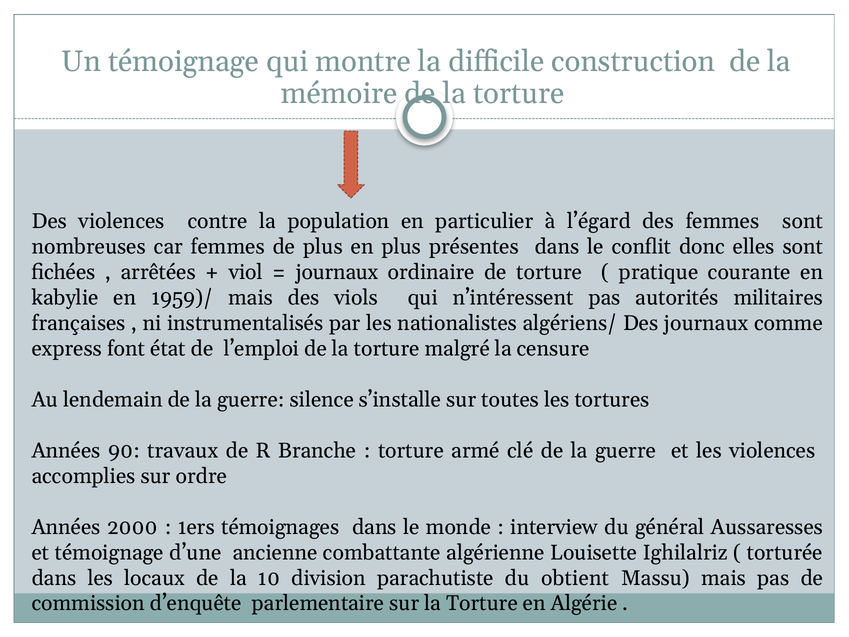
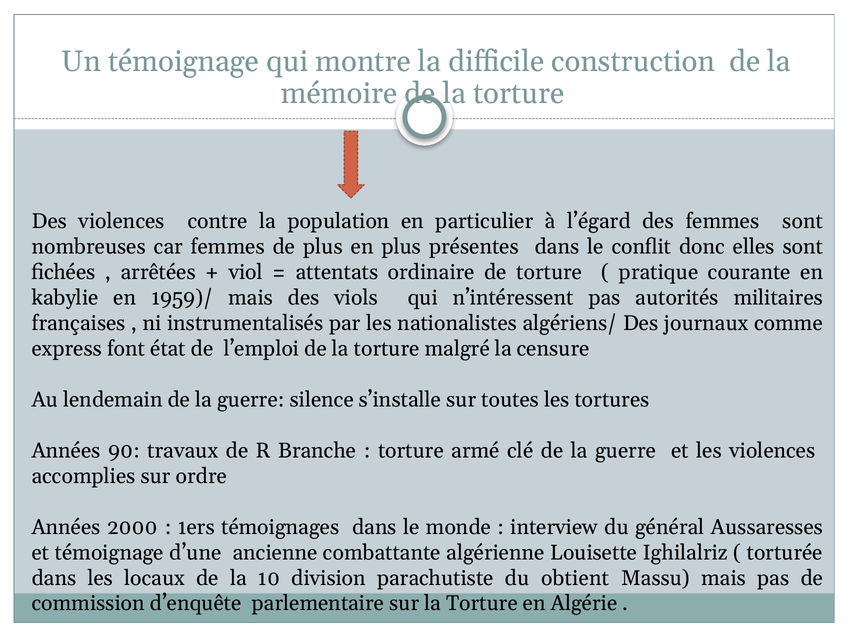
journaux at (337, 272): journaux -> attentats
